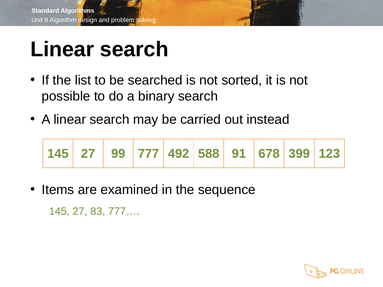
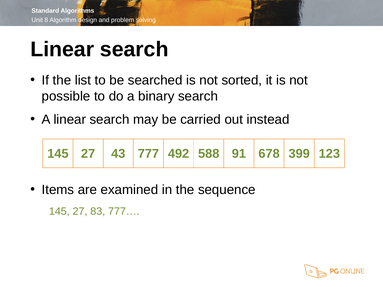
99: 99 -> 43
